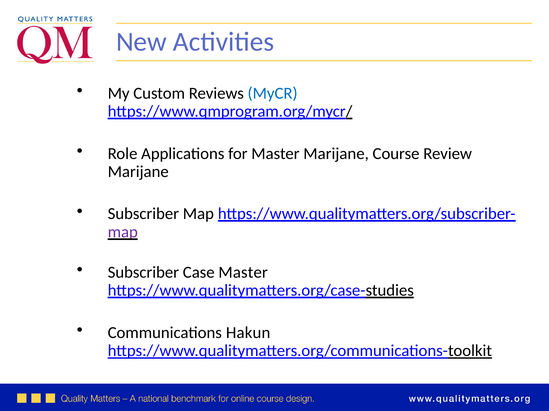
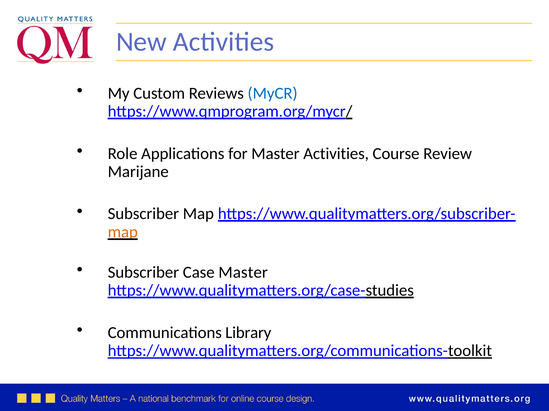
Master Marijane: Marijane -> Activities
map at (123, 233) colour: purple -> orange
Hakun: Hakun -> Library
